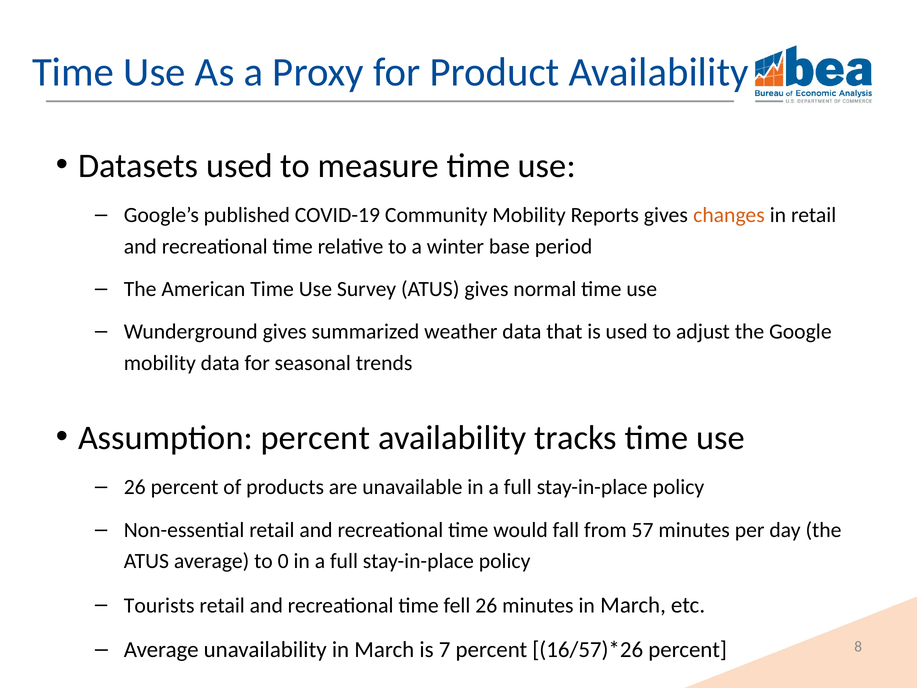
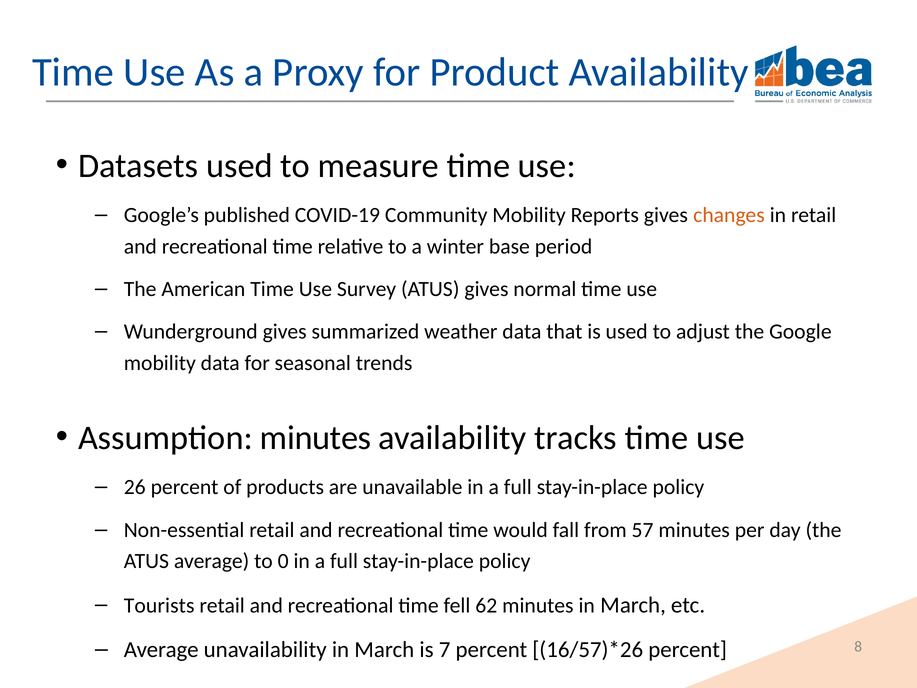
Assumption percent: percent -> minutes
fell 26: 26 -> 62
